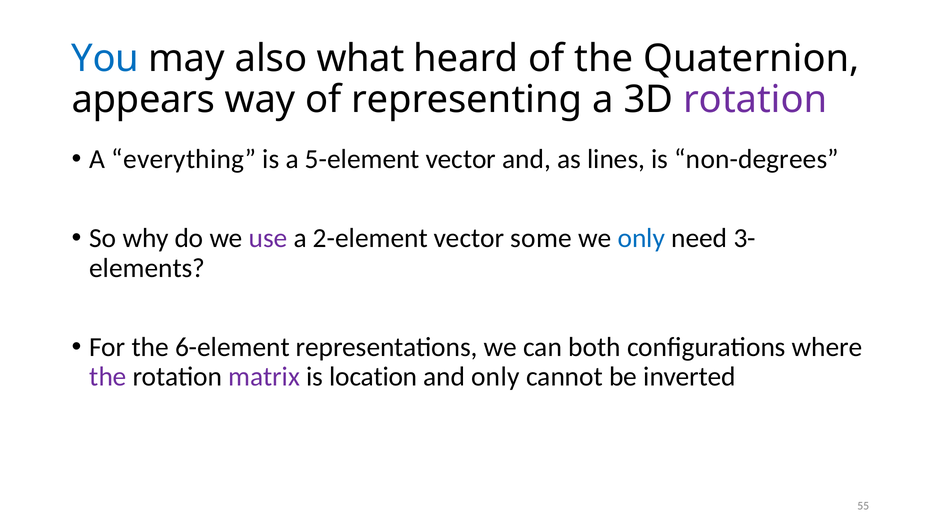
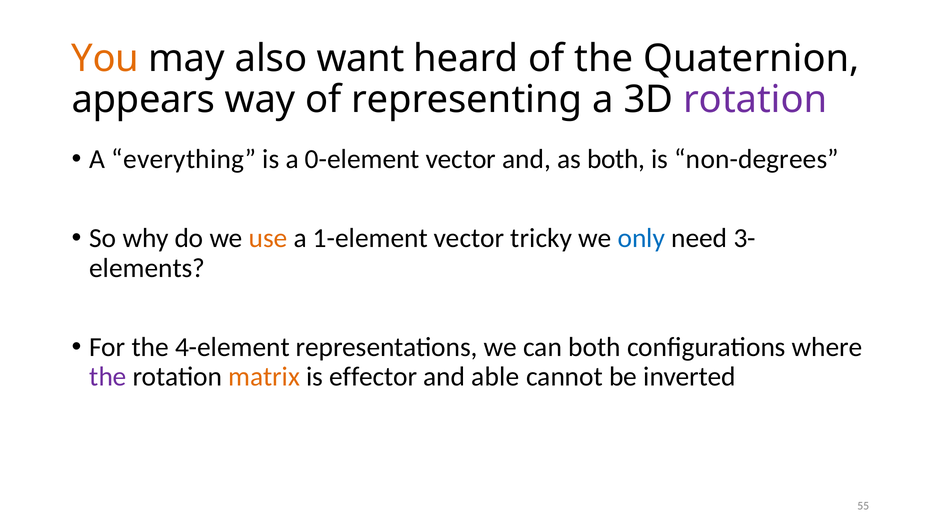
You colour: blue -> orange
what: what -> want
5-element: 5-element -> 0-element
as lines: lines -> both
use colour: purple -> orange
2-element: 2-element -> 1-element
some: some -> tricky
6-element: 6-element -> 4-element
matrix colour: purple -> orange
location: location -> effector
and only: only -> able
